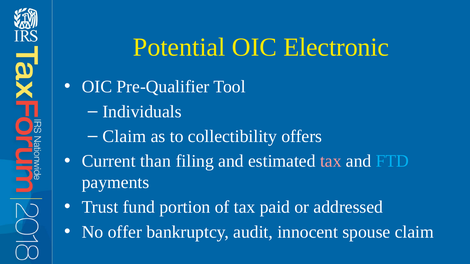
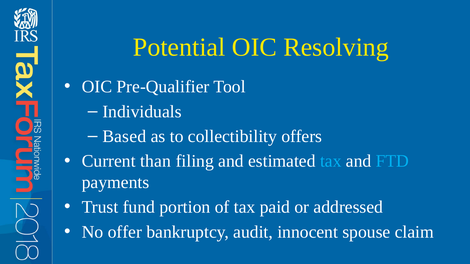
Electronic: Electronic -> Resolving
Claim at (124, 137): Claim -> Based
tax at (331, 161) colour: pink -> light blue
